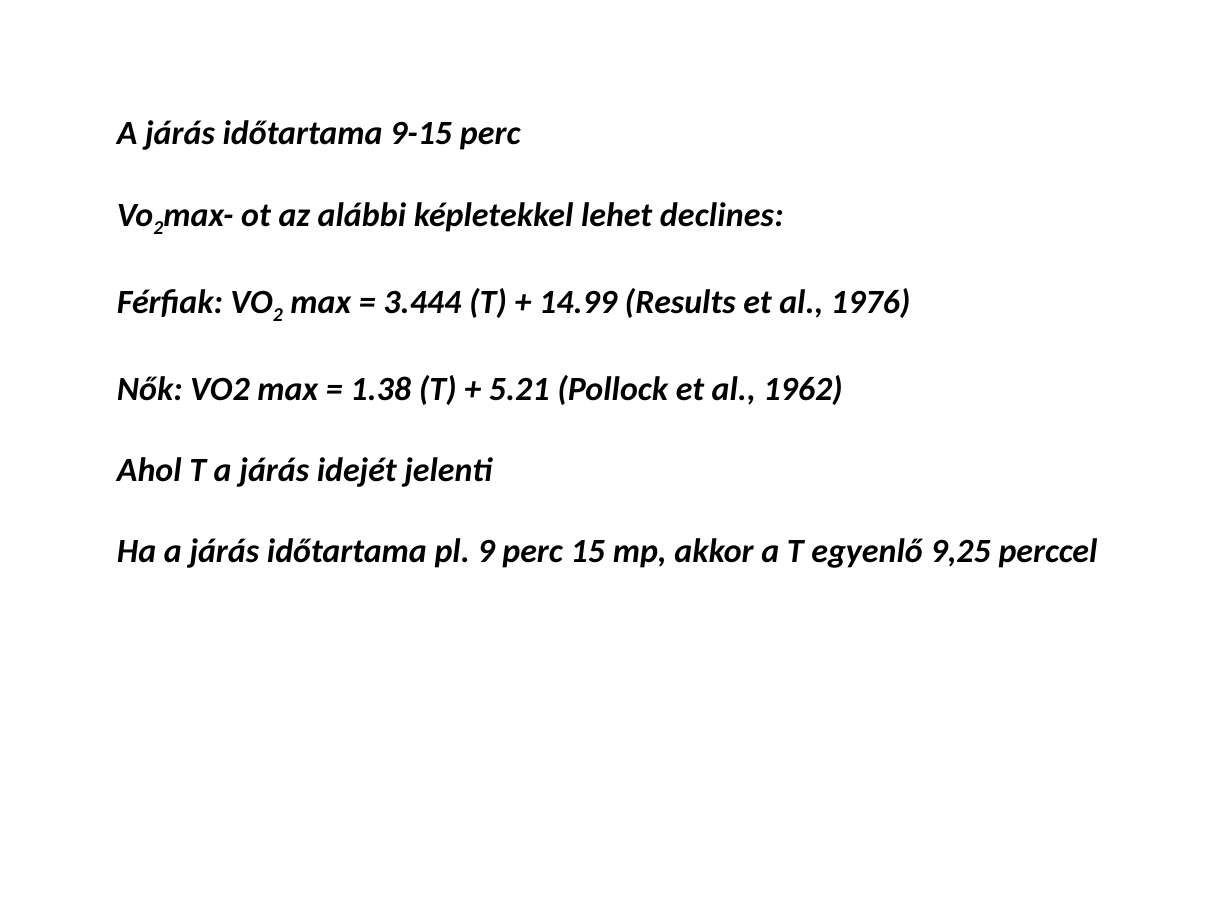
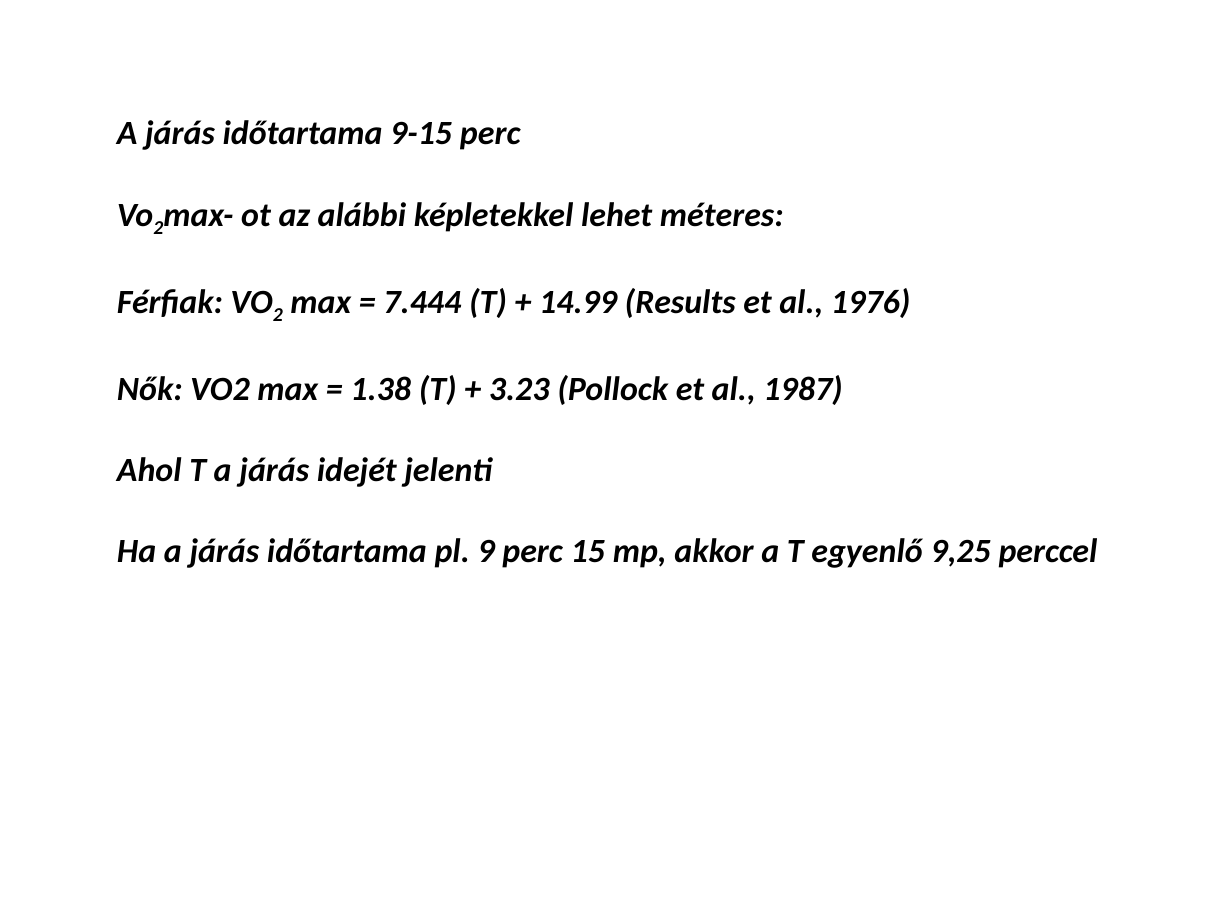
declines: declines -> méteres
3.444: 3.444 -> 7.444
5.21: 5.21 -> 3.23
1962: 1962 -> 1987
